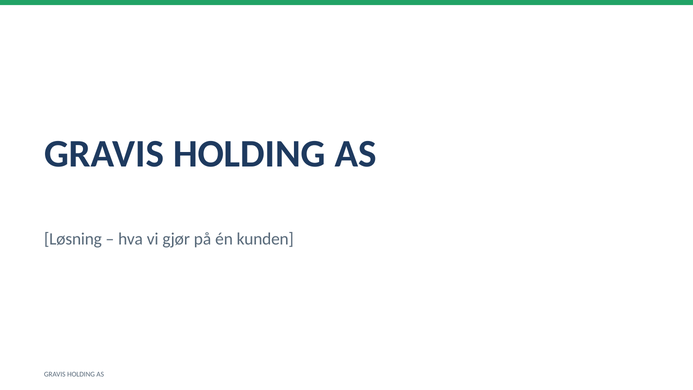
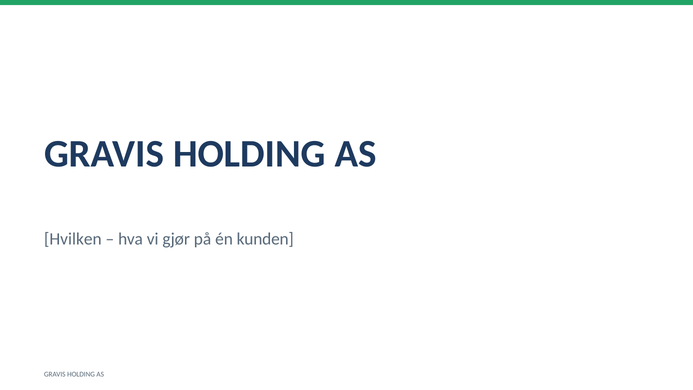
Løsning: Løsning -> Hvilken
